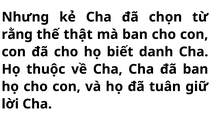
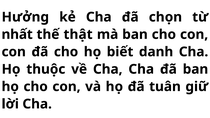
Nhưng: Nhưng -> Hưởng
rằng: rằng -> nhất
